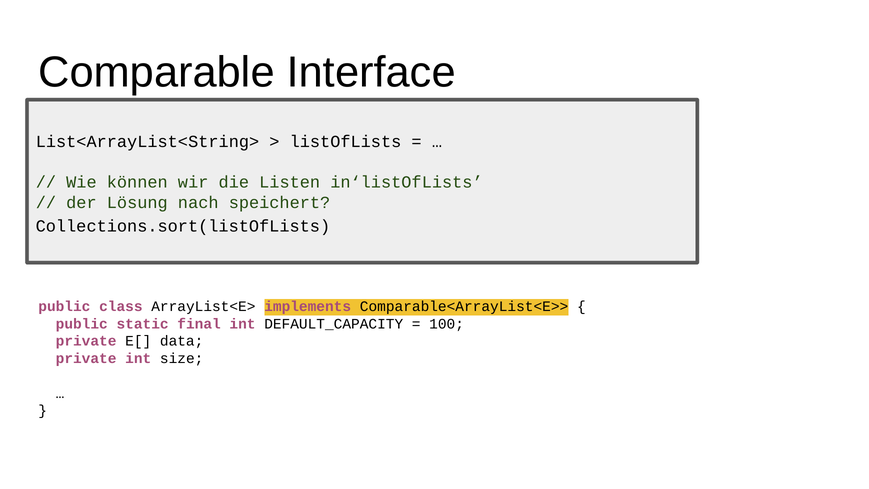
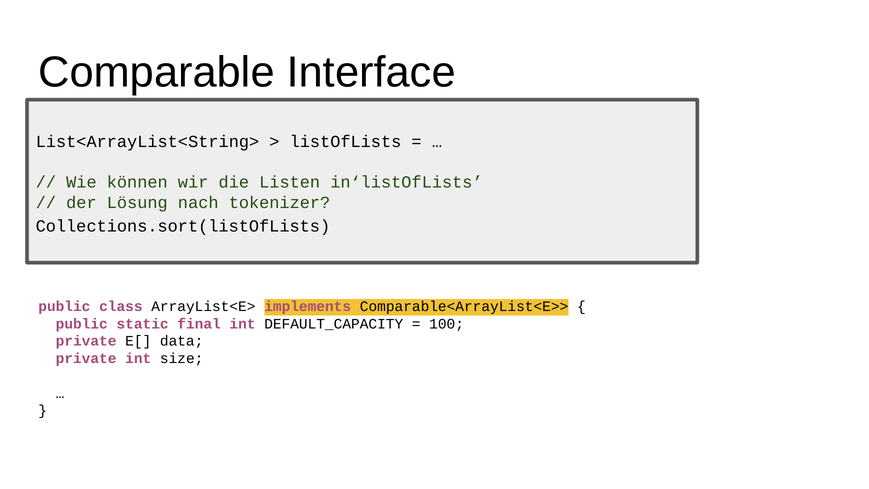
speichert: speichert -> tokenizer
